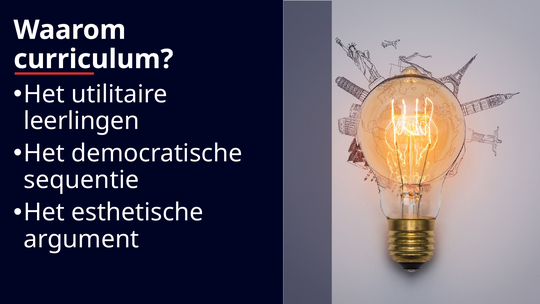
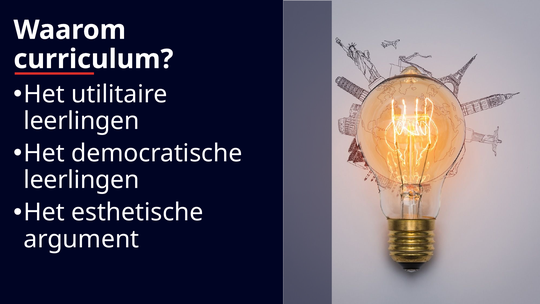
sequentie at (81, 180): sequentie -> leerlingen
